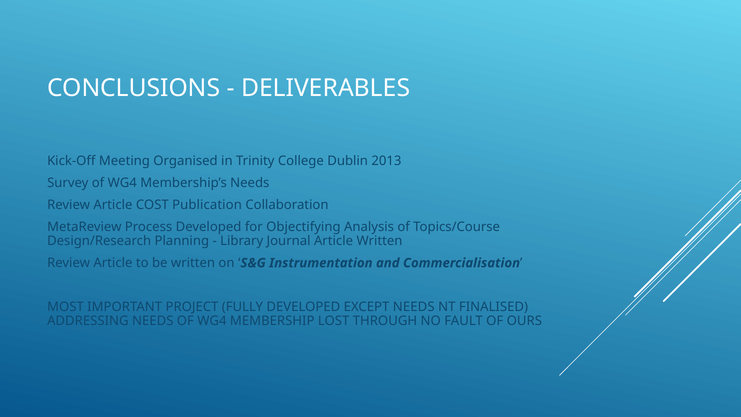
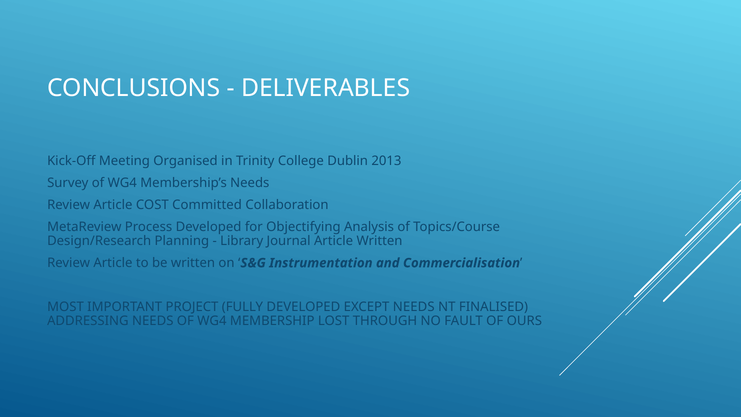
Publication: Publication -> Committed
